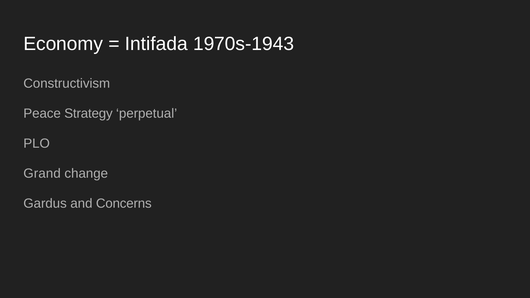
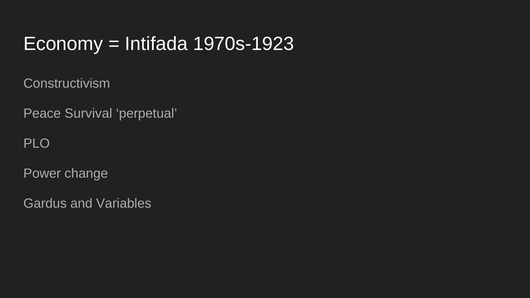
1970s-1943: 1970s-1943 -> 1970s-1923
Strategy: Strategy -> Survival
Grand: Grand -> Power
Concerns: Concerns -> Variables
